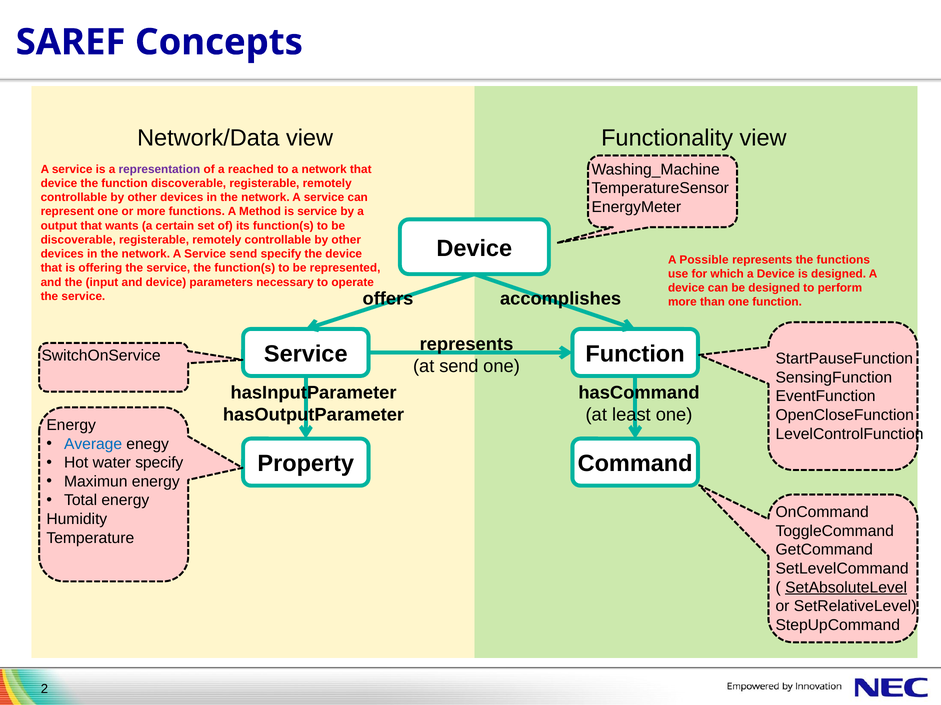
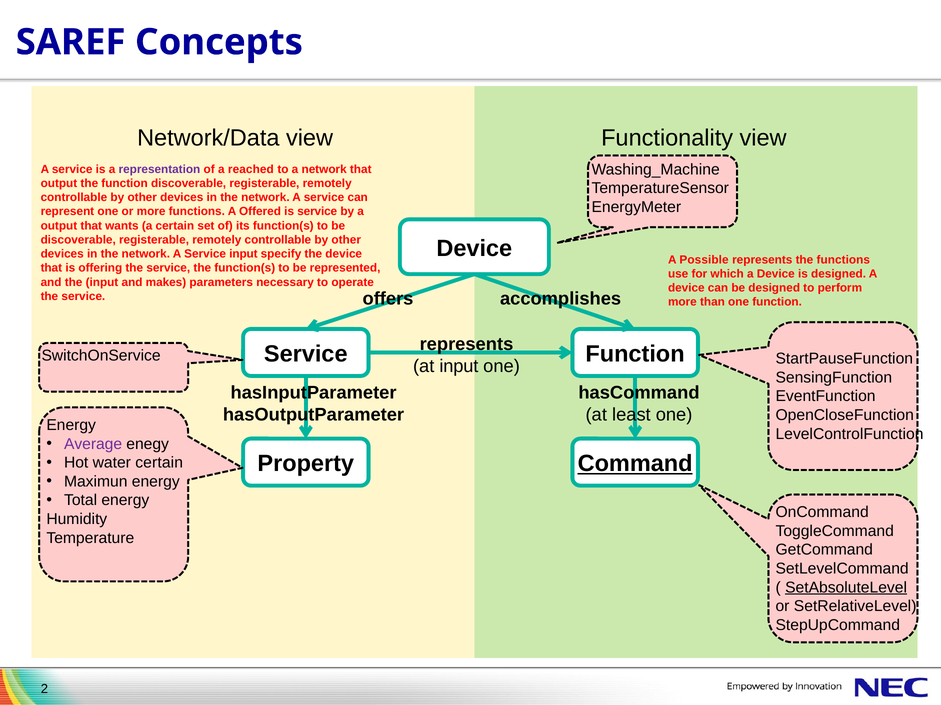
device at (59, 183): device -> output
Method: Method -> Offered
Service send: send -> input
and device: device -> makes
at send: send -> input
Average colour: blue -> purple
Command underline: none -> present
water specify: specify -> certain
